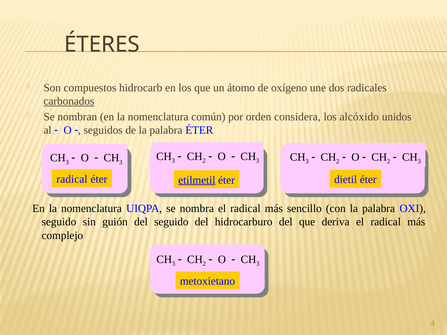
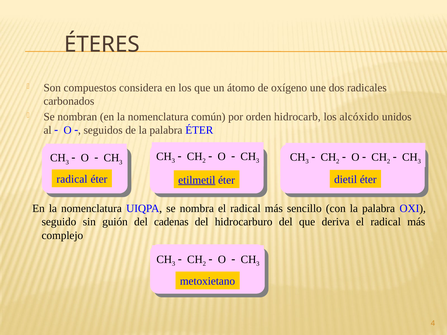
hidrocarb: hidrocarb -> considera
carbonados underline: present -> none
considera: considera -> hidrocarb
del seguido: seguido -> cadenas
